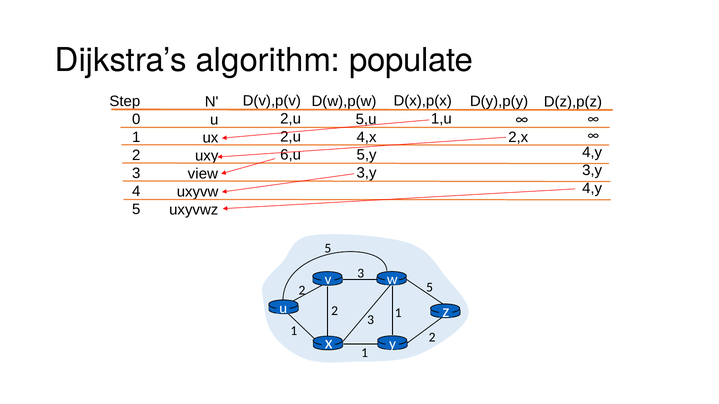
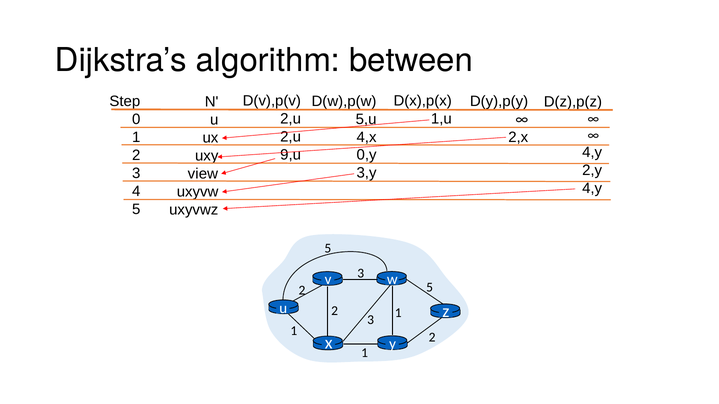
populate: populate -> between
6,u: 6,u -> 9,u
5,y: 5,y -> 0,y
3,y at (592, 170): 3,y -> 2,y
